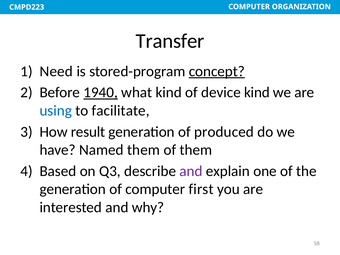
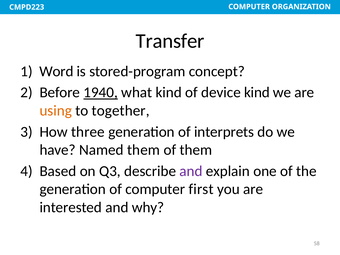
Need: Need -> Word
concept underline: present -> none
using colour: blue -> orange
facilitate: facilitate -> together
result: result -> three
produced: produced -> interprets
